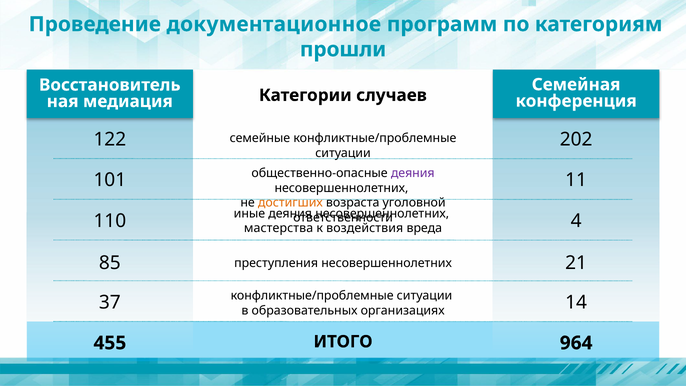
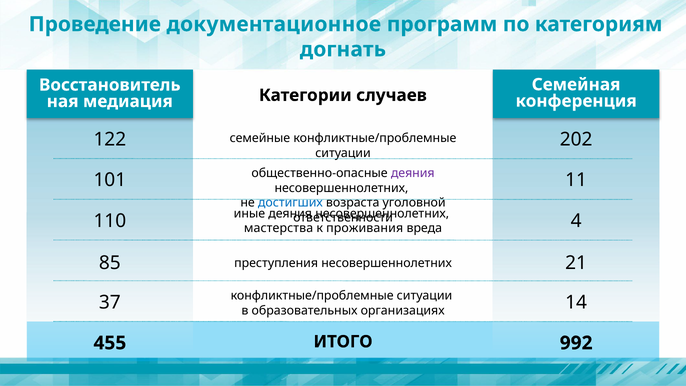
прошли: прошли -> догнать
достигших colour: orange -> blue
воздействия: воздействия -> проживания
964: 964 -> 992
